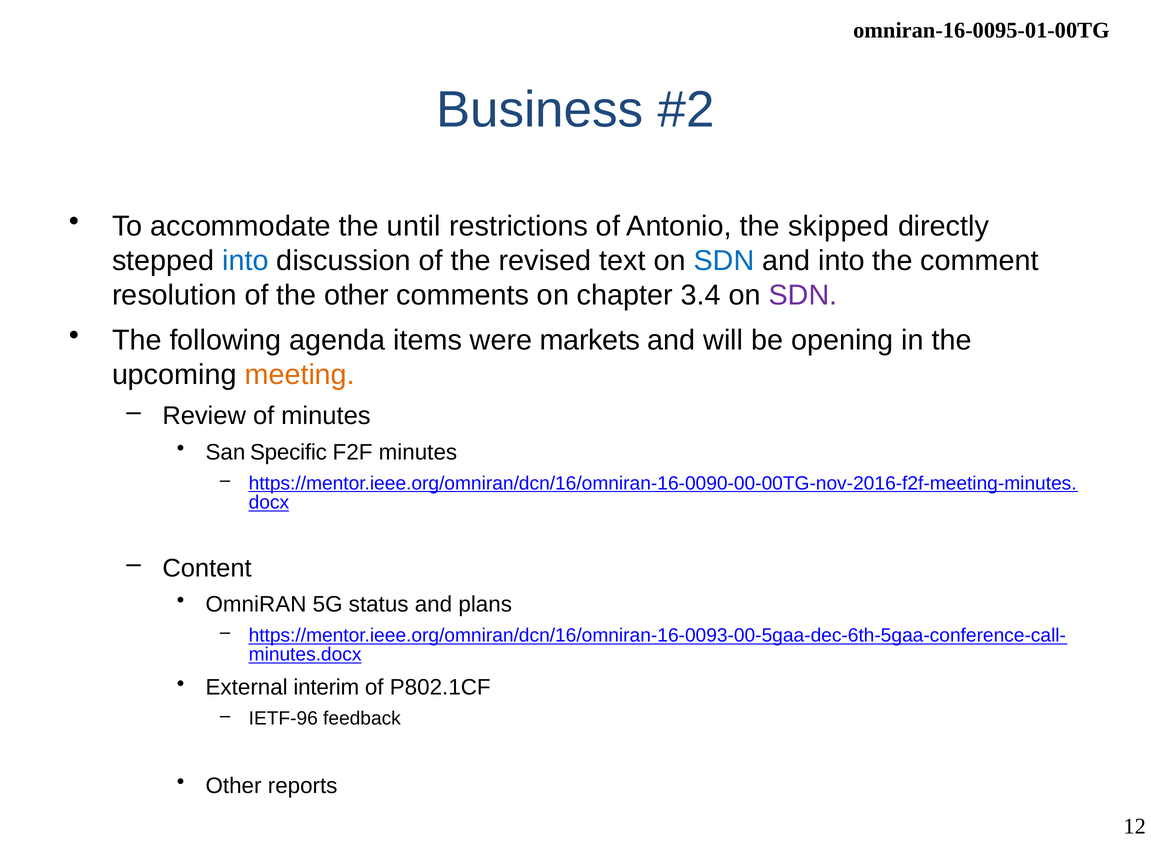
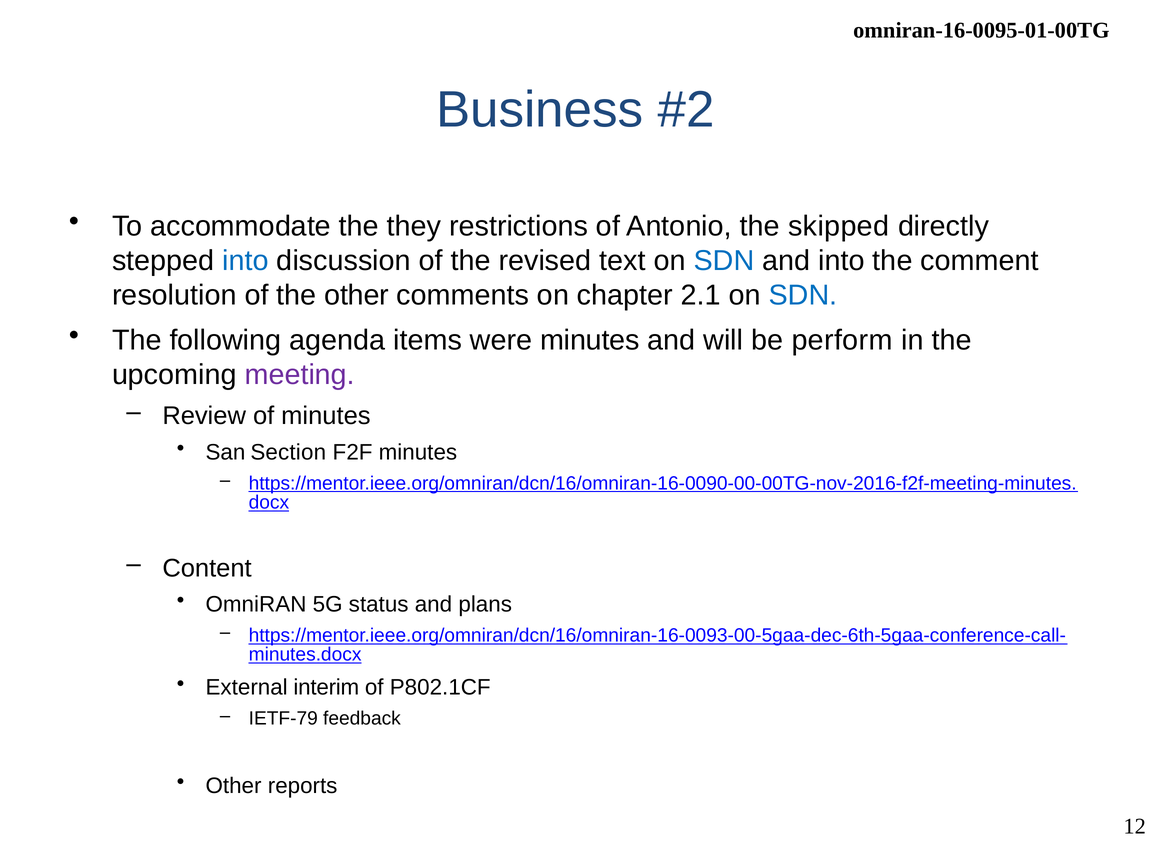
until: until -> they
3.4: 3.4 -> 2.1
SDN at (803, 295) colour: purple -> blue
were markets: markets -> minutes
opening: opening -> perform
meeting colour: orange -> purple
Specific: Specific -> Section
IETF-96: IETF-96 -> IETF-79
